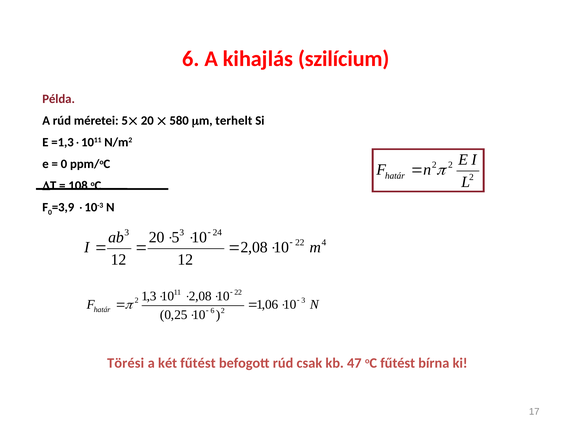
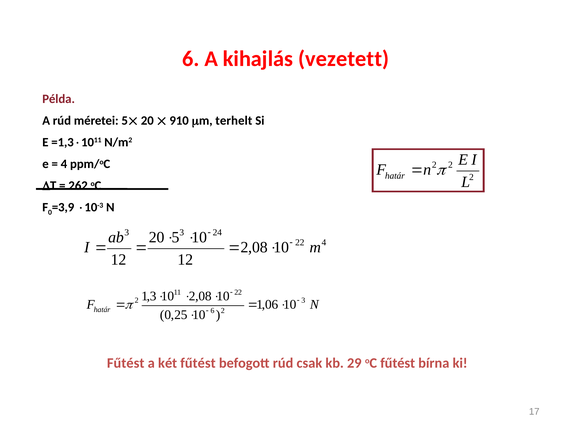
szilícium: szilícium -> vezetett
580: 580 -> 910
0 at (64, 164): 0 -> 4
108: 108 -> 262
Törési at (126, 363): Törési -> Fűtést
47: 47 -> 29
